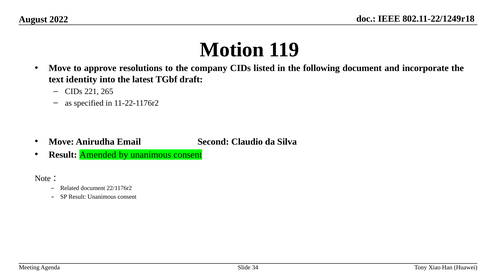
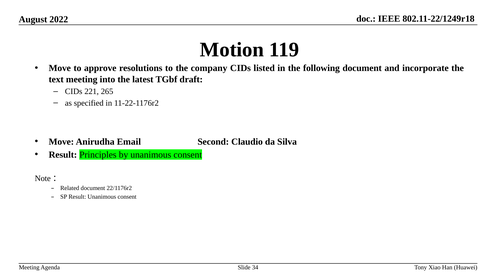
text identity: identity -> meeting
Amended: Amended -> Principles
